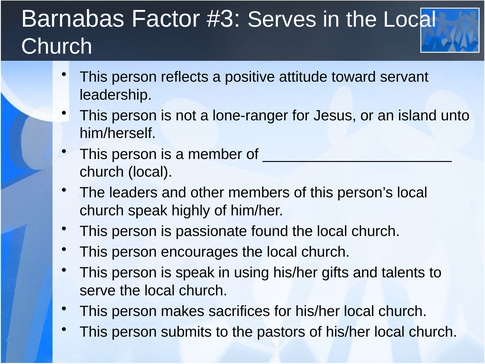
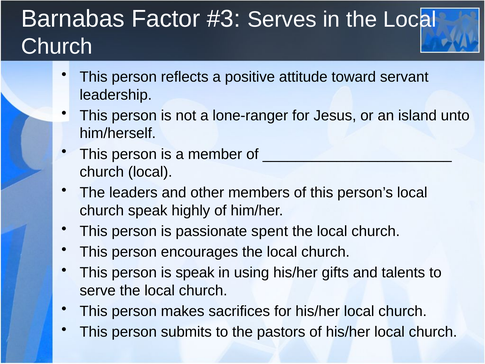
found: found -> spent
